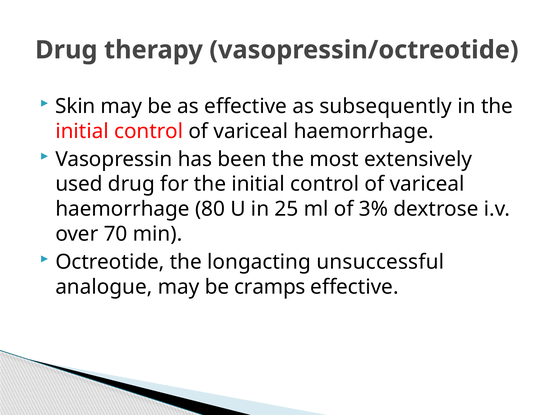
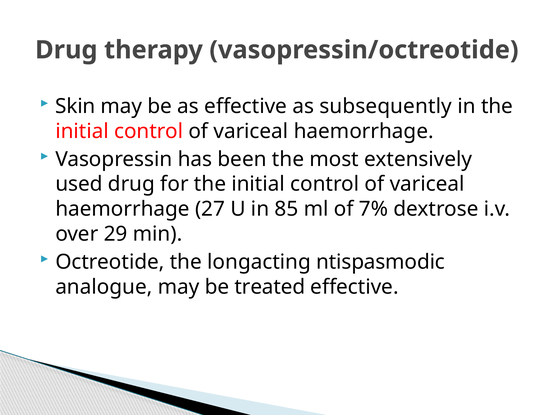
80: 80 -> 27
25: 25 -> 85
3%: 3% -> 7%
70: 70 -> 29
unsuccessful: unsuccessful -> ntispasmodic
cramps: cramps -> treated
